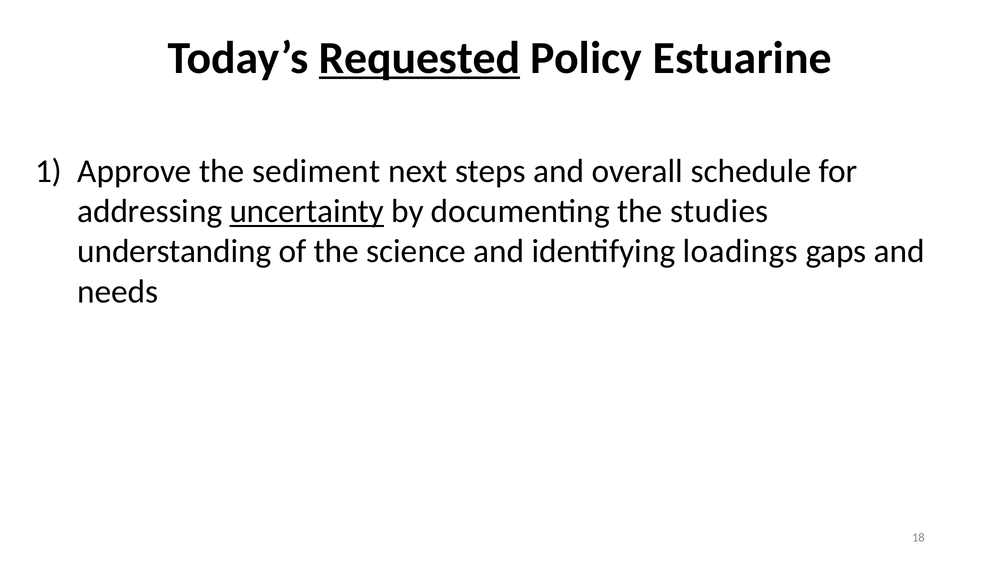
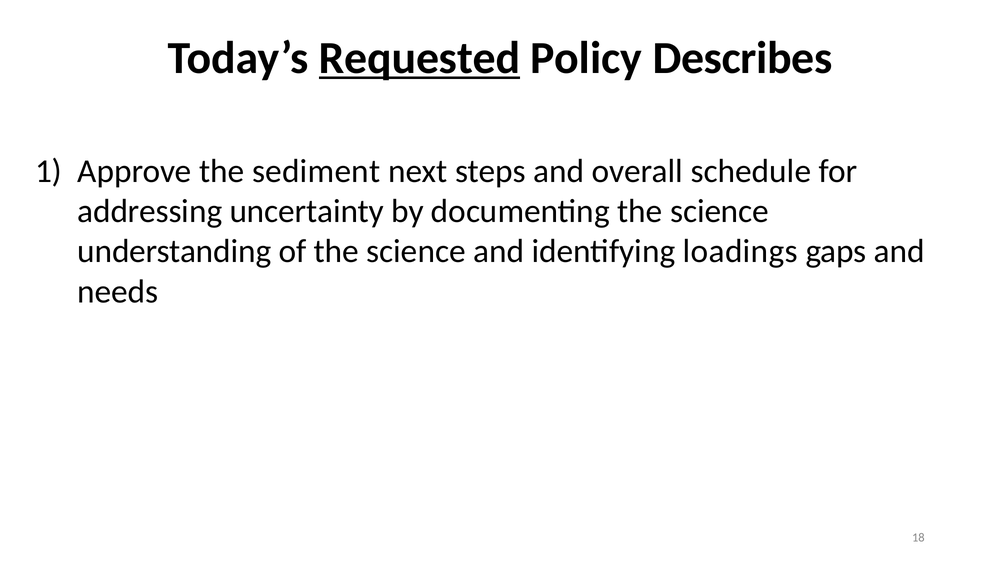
Estuarine: Estuarine -> Describes
uncertainty underline: present -> none
documenting the studies: studies -> science
